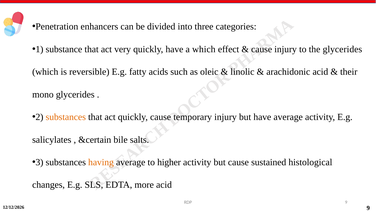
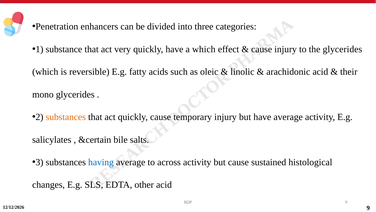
having colour: orange -> blue
higher: higher -> across
more: more -> other
